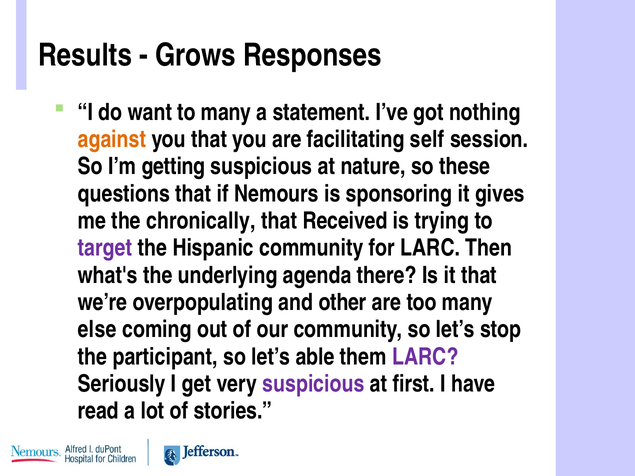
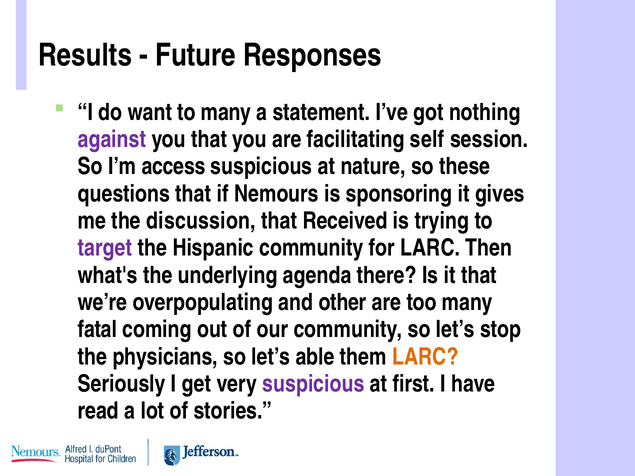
Grows: Grows -> Future
against colour: orange -> purple
getting: getting -> access
chronically: chronically -> discussion
else: else -> fatal
participant: participant -> physicians
LARC at (425, 357) colour: purple -> orange
